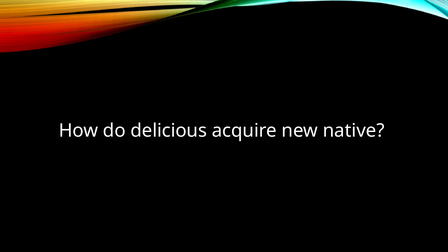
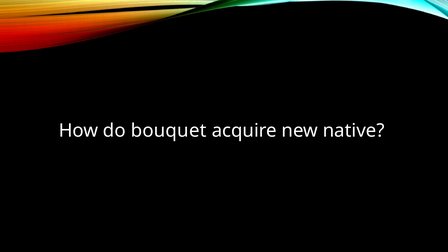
delicious: delicious -> bouquet
